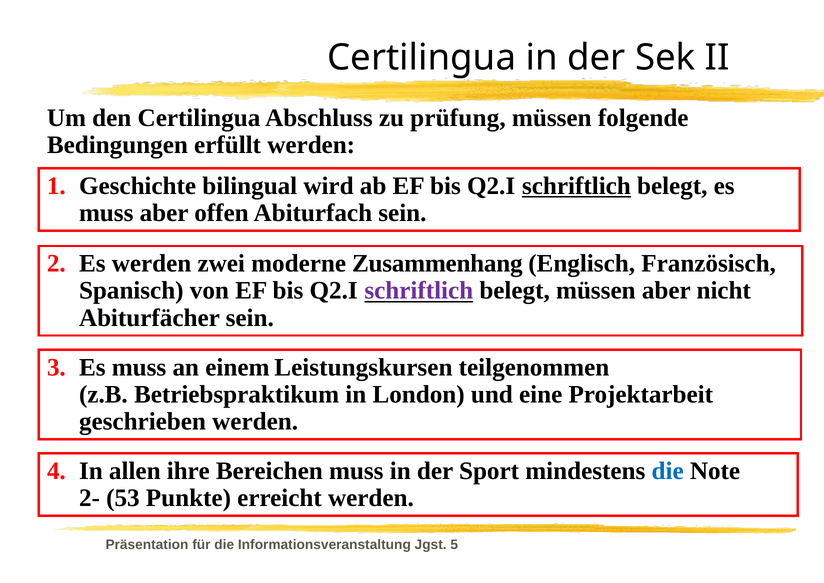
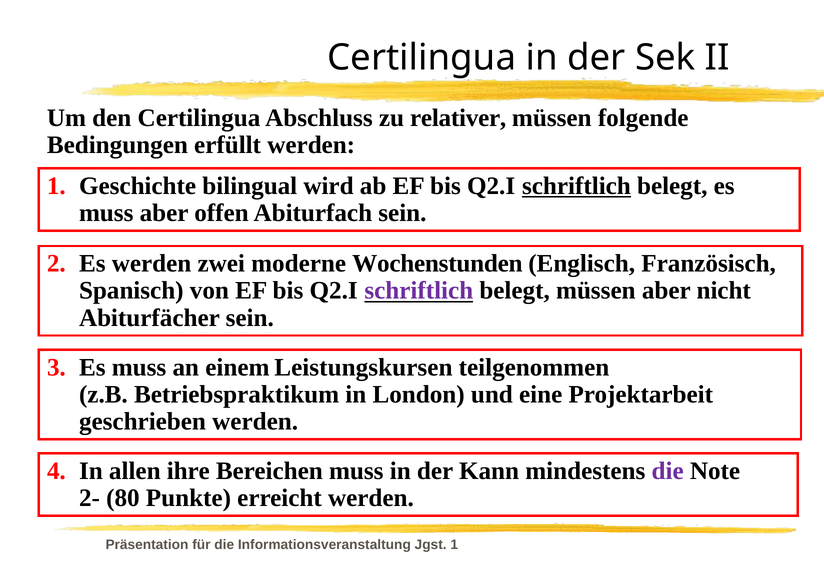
prüfung: prüfung -> relativer
Zusammenhang: Zusammenhang -> Wochenstunden
Sport: Sport -> Kann
die at (668, 471) colour: blue -> purple
53: 53 -> 80
Jgst 5: 5 -> 1
